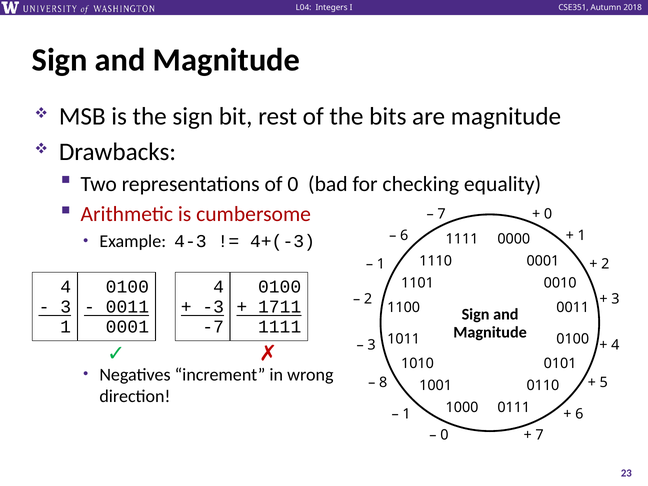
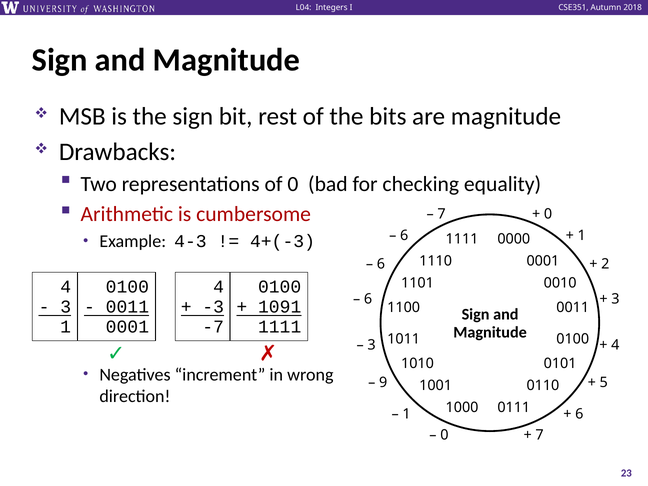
1 at (381, 264): 1 -> 6
2 at (368, 299): 2 -> 6
1711: 1711 -> 1091
8: 8 -> 9
